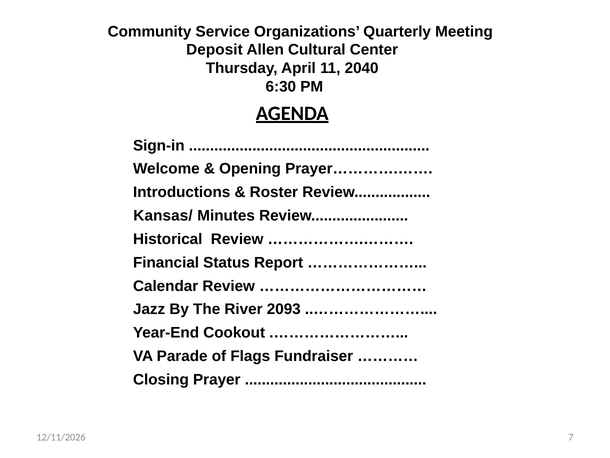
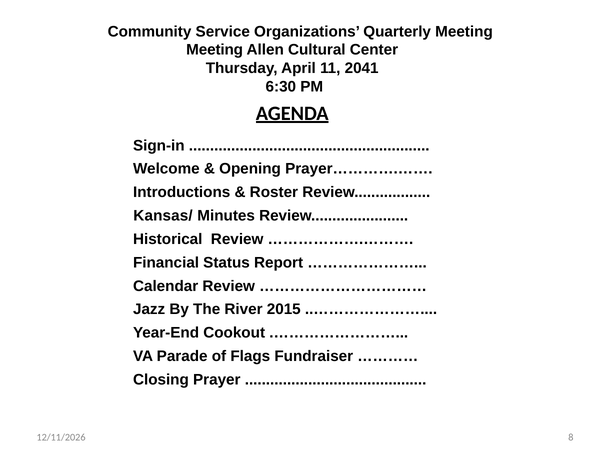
Deposit at (215, 50): Deposit -> Meeting
2040: 2040 -> 2041
2093: 2093 -> 2015
7: 7 -> 8
